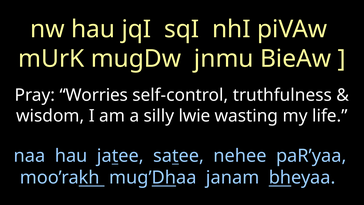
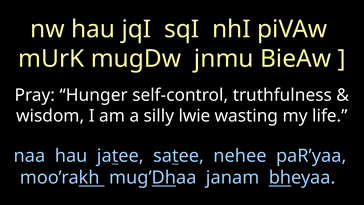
Worries: Worries -> Hunger
